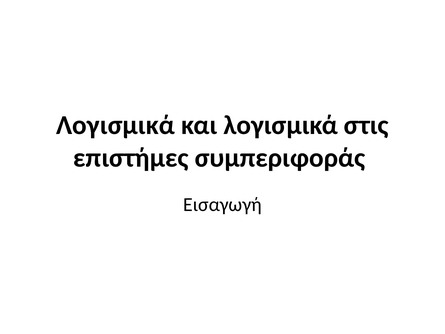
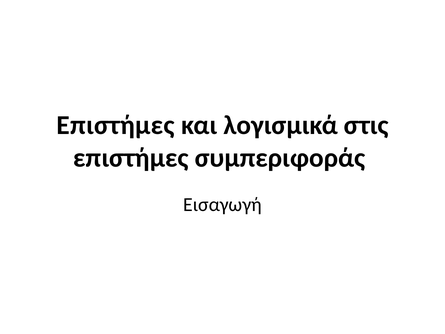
Λογισμικά at (116, 125): Λογισμικά -> Επιστήμες
